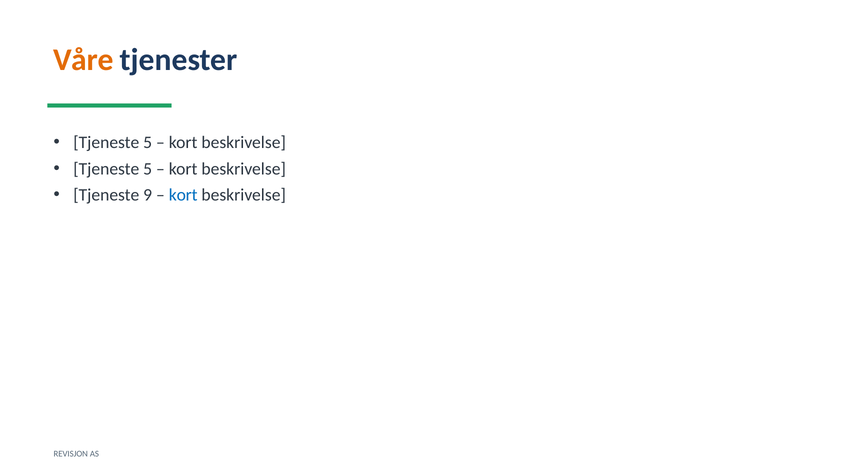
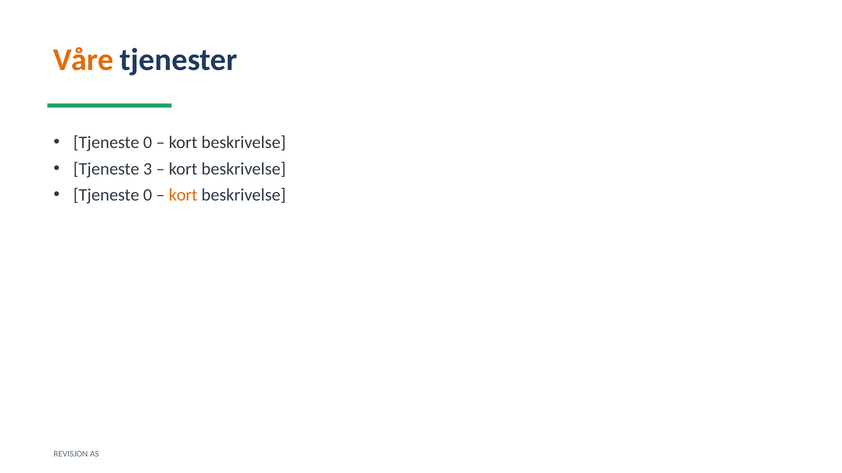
5 at (148, 143): 5 -> 0
5 at (148, 169): 5 -> 3
9 at (148, 195): 9 -> 0
kort at (183, 195) colour: blue -> orange
